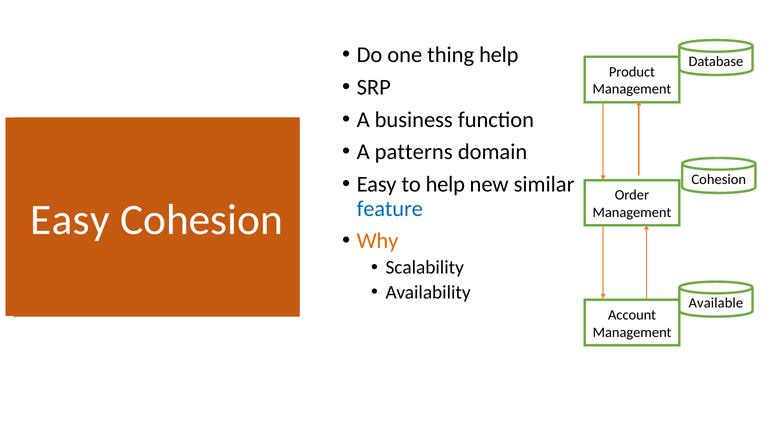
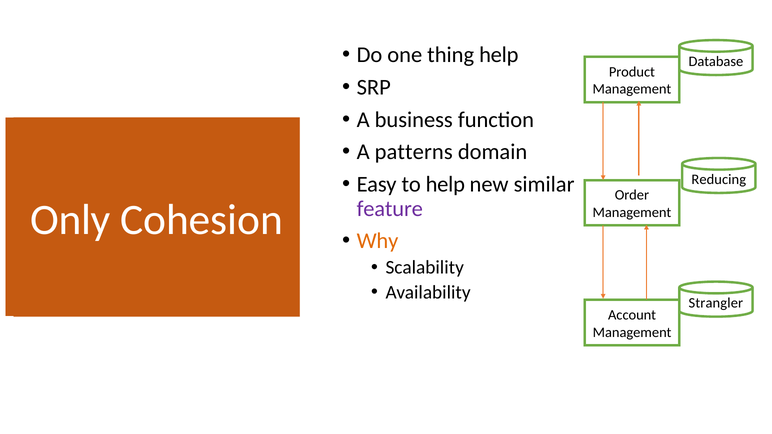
Cohesion at (719, 179): Cohesion -> Reducing
feature colour: blue -> purple
Easy at (70, 220): Easy -> Only
Available: Available -> Strangler
